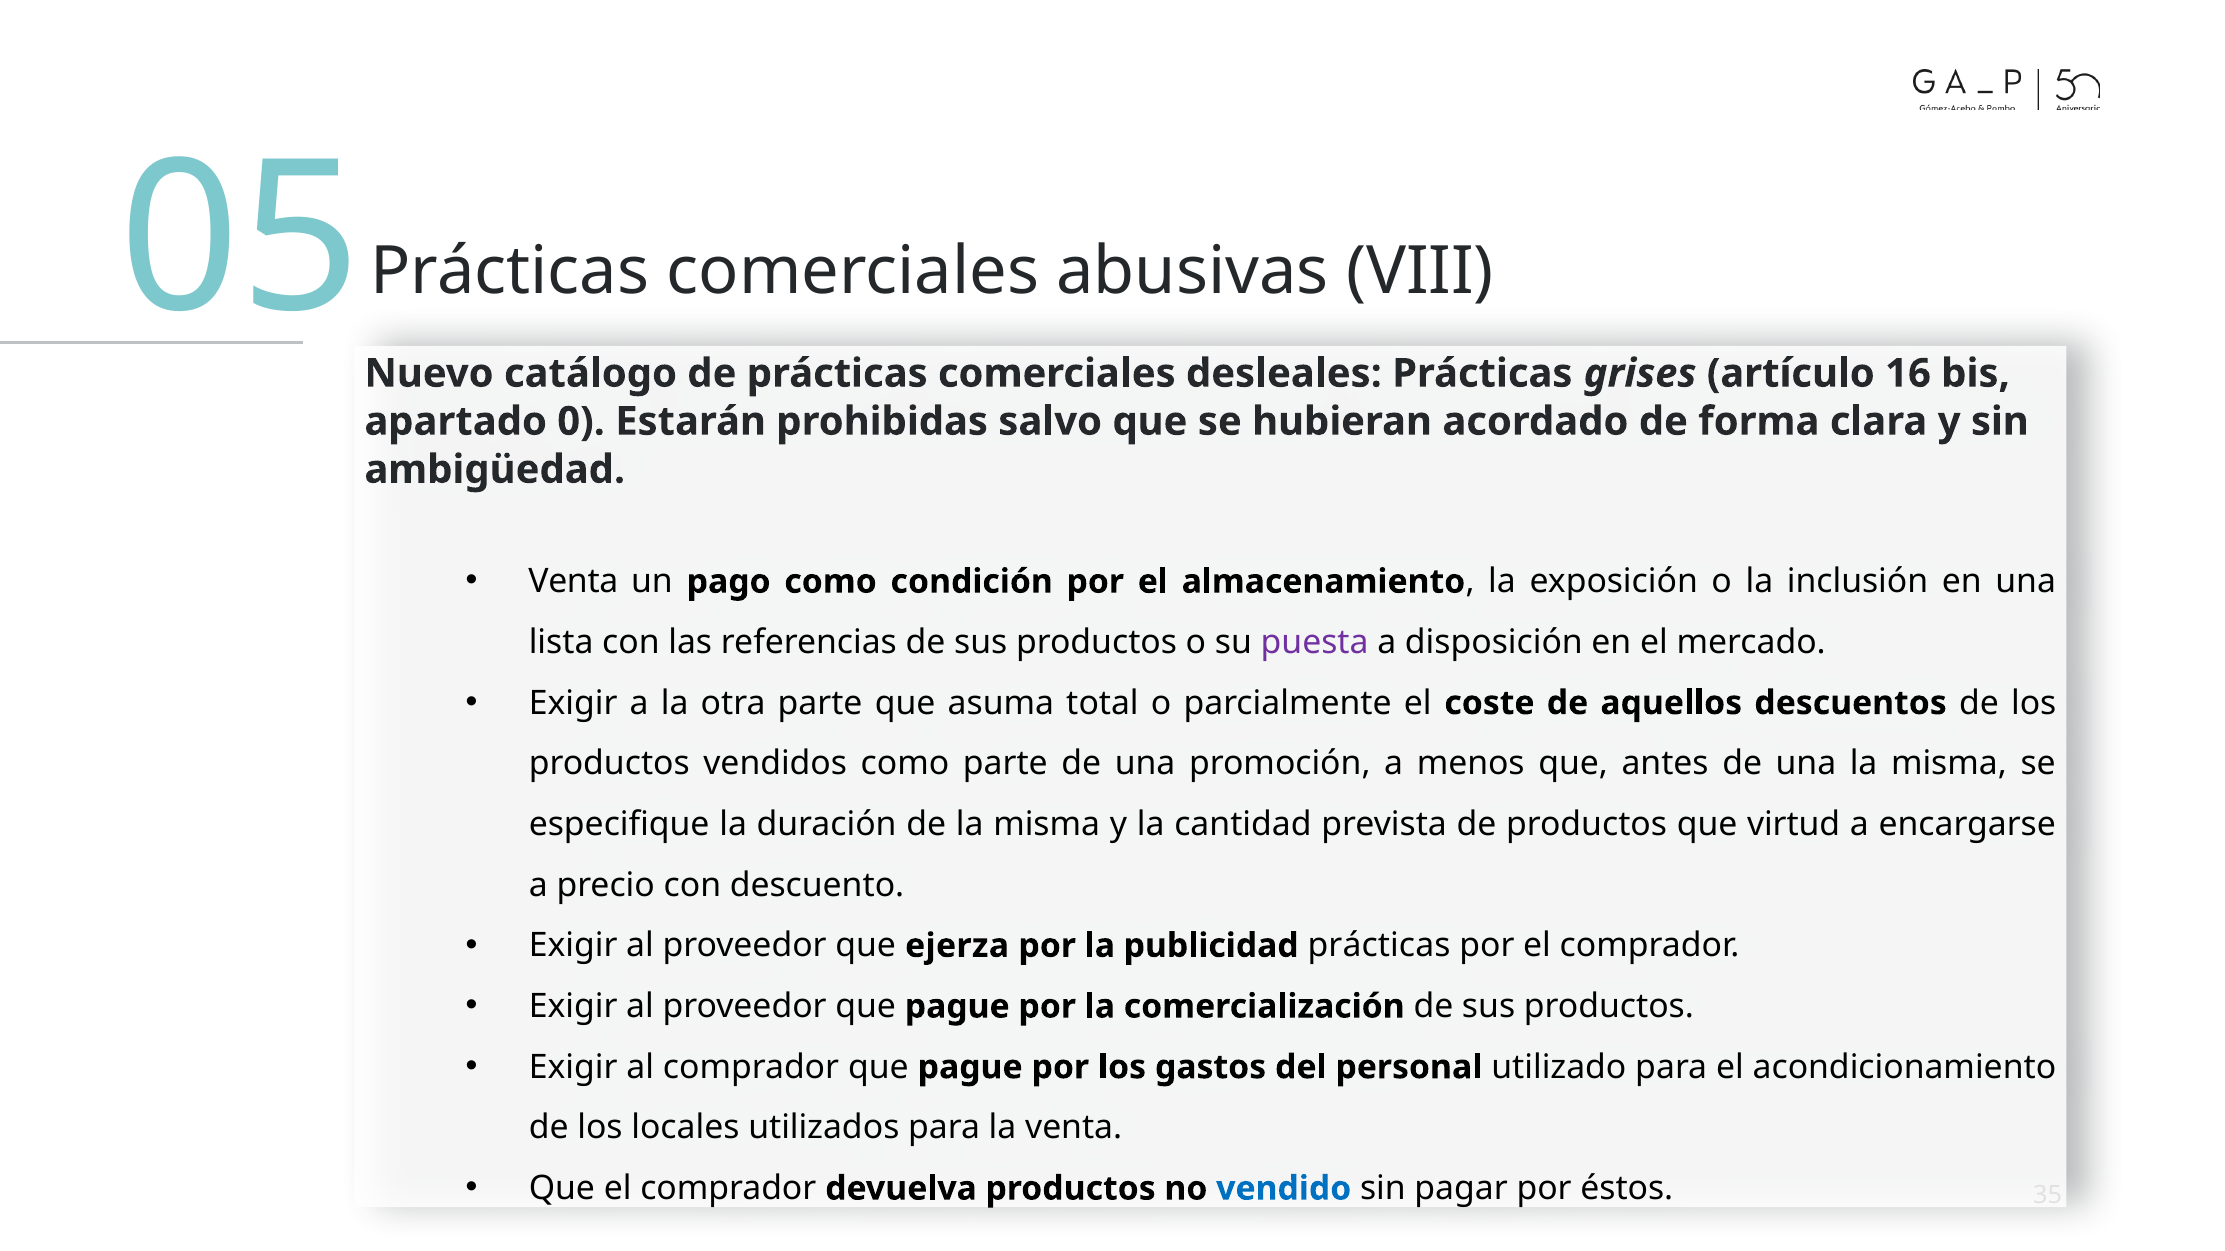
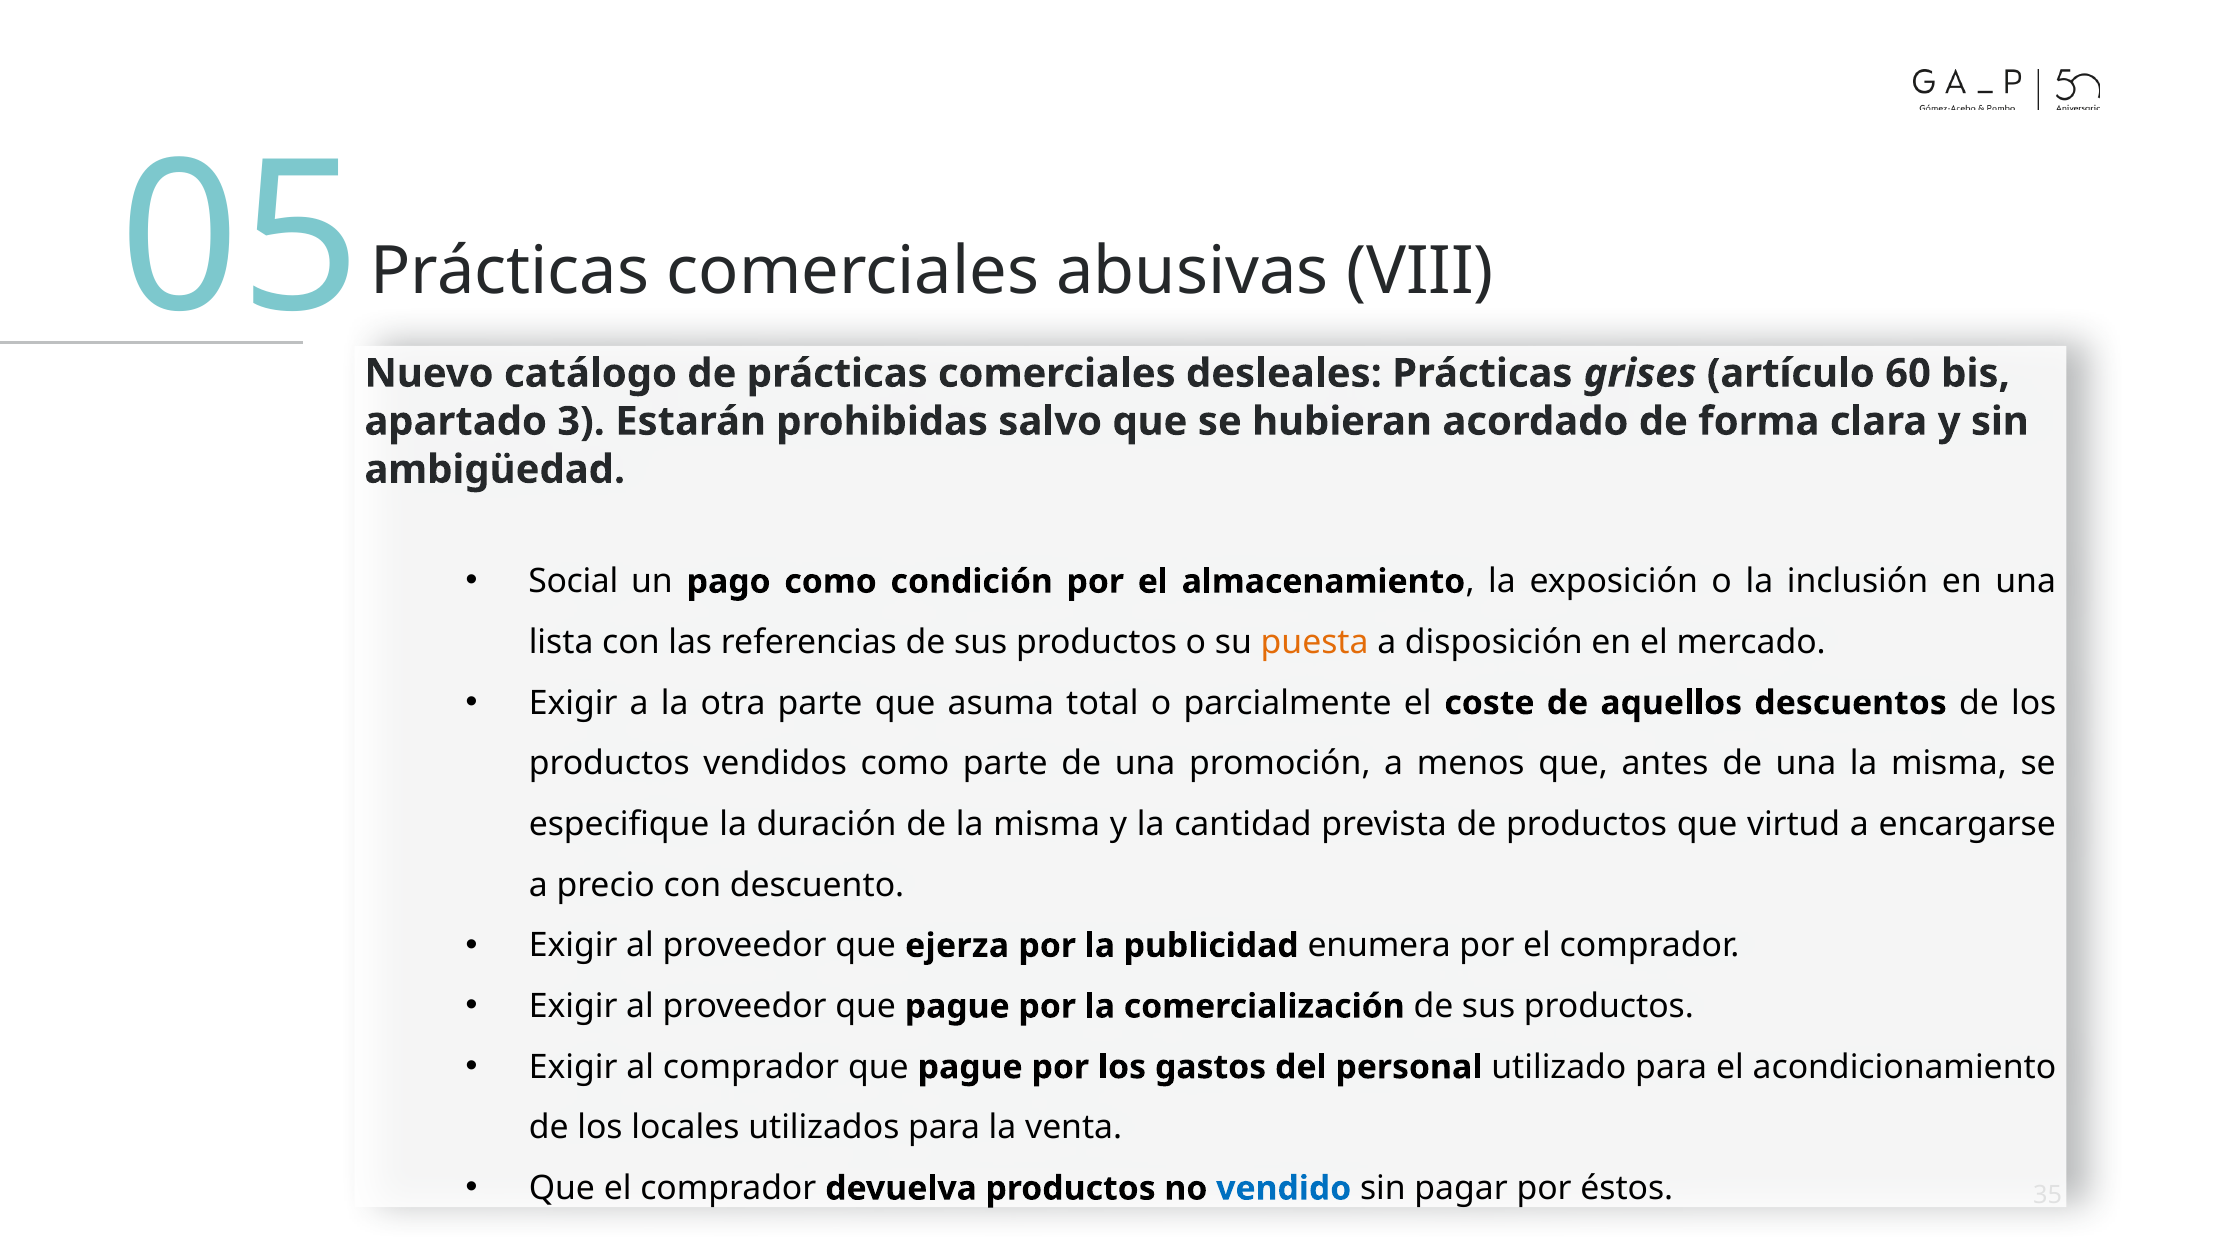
16: 16 -> 60
0: 0 -> 3
Venta at (573, 582): Venta -> Social
puesta colour: purple -> orange
publicidad prácticas: prácticas -> enumera
